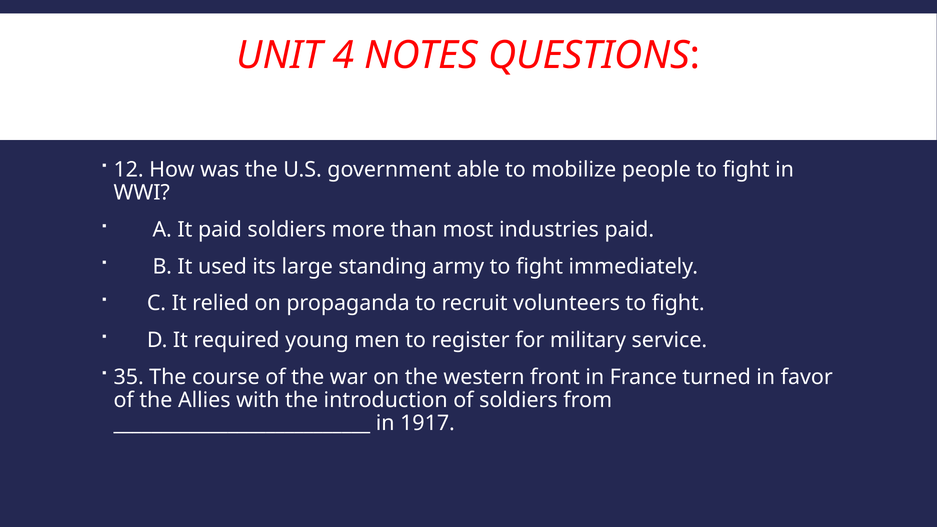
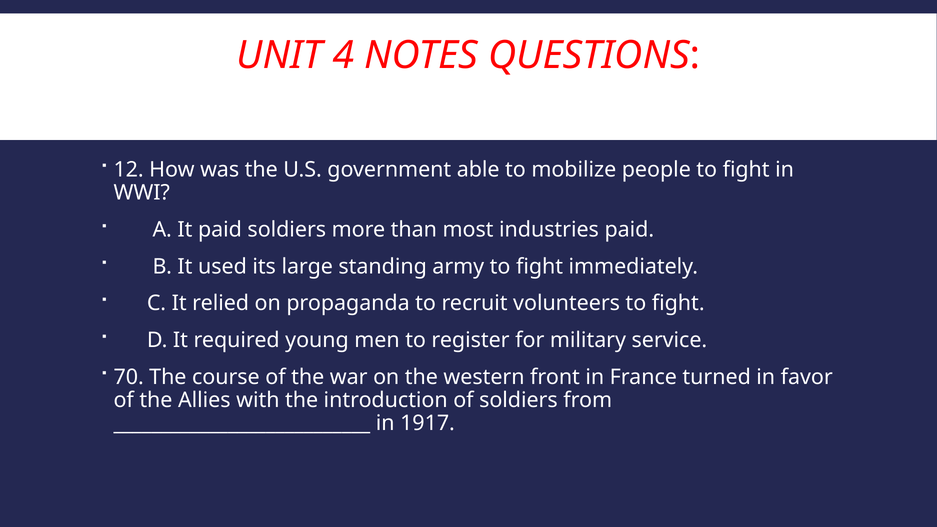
35: 35 -> 70
